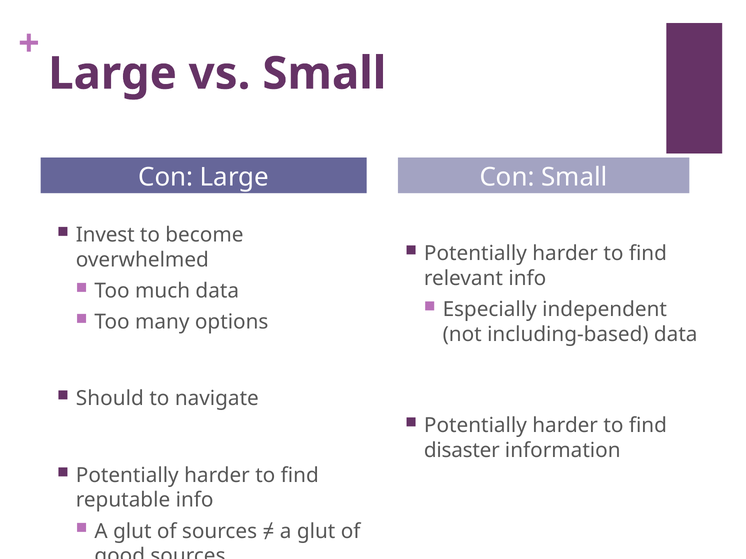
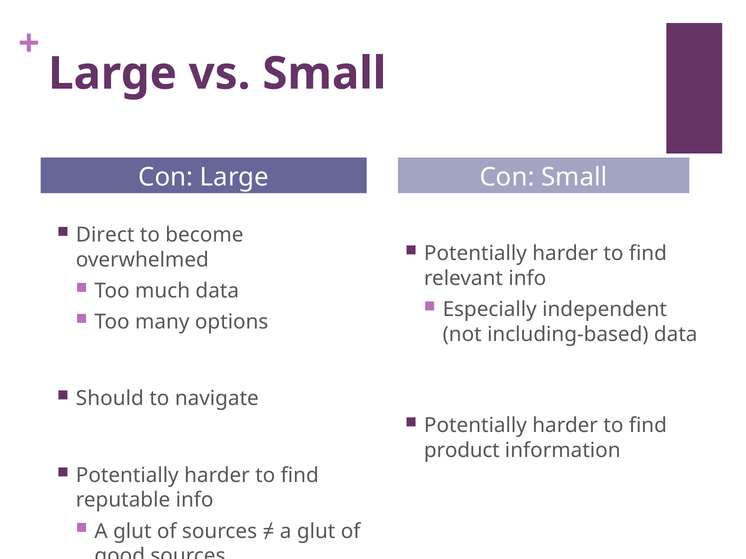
Invest: Invest -> Direct
disaster: disaster -> product
